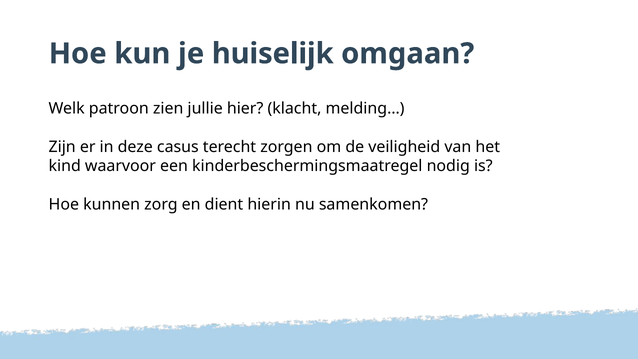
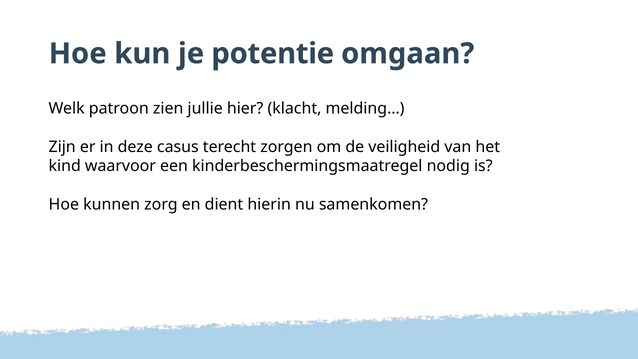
huiselijk: huiselijk -> potentie
